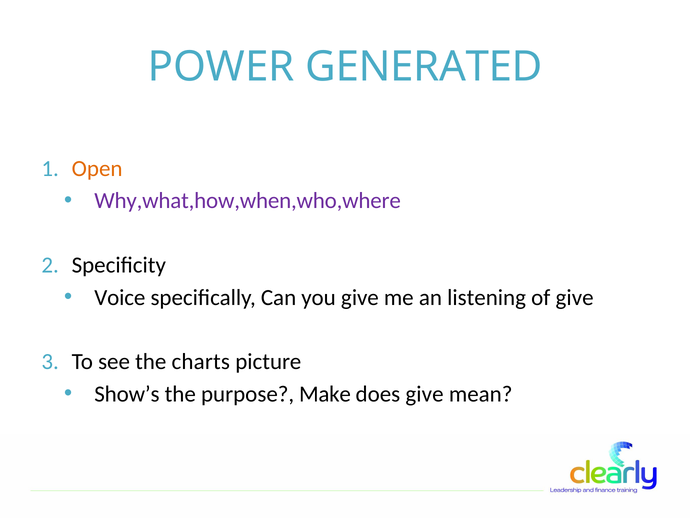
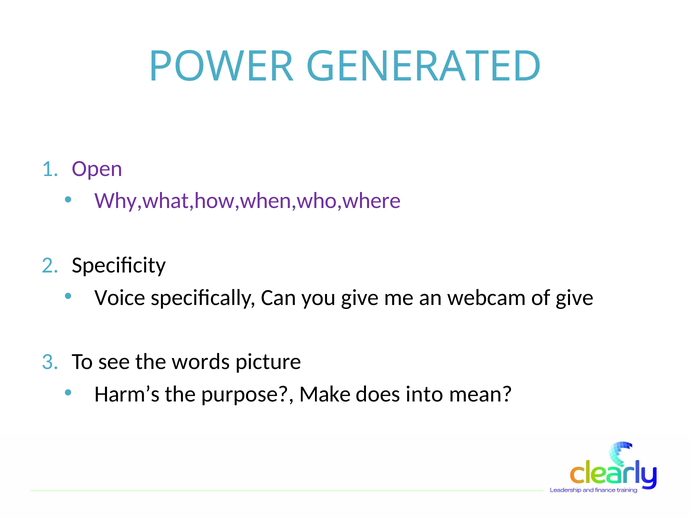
Open colour: orange -> purple
listening: listening -> webcam
charts: charts -> words
Show’s: Show’s -> Harm’s
does give: give -> into
